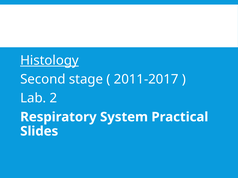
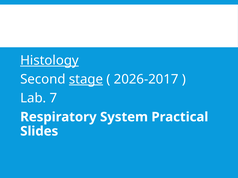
stage underline: none -> present
2011-2017: 2011-2017 -> 2026-2017
2: 2 -> 7
